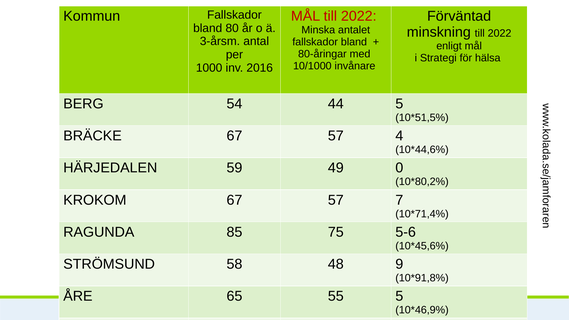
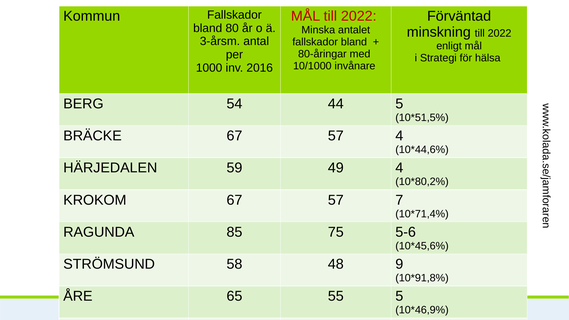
49 0: 0 -> 4
